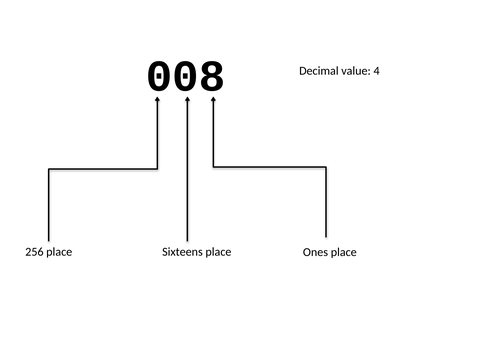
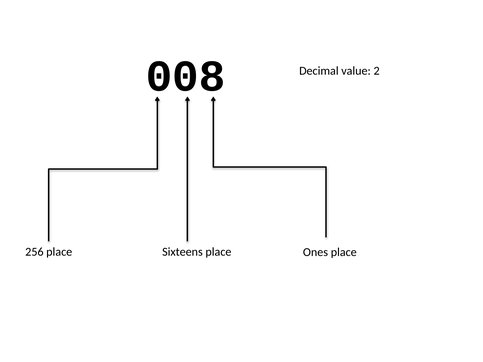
4: 4 -> 2
